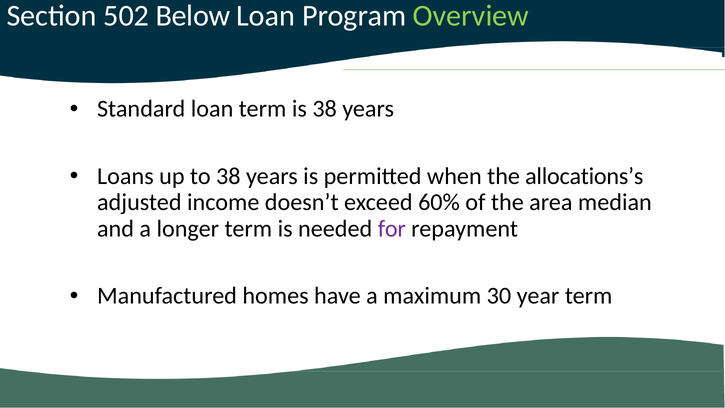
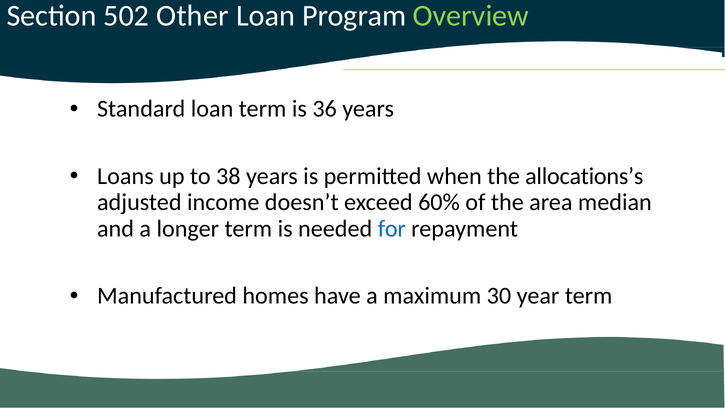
Below: Below -> Other
is 38: 38 -> 36
for colour: purple -> blue
